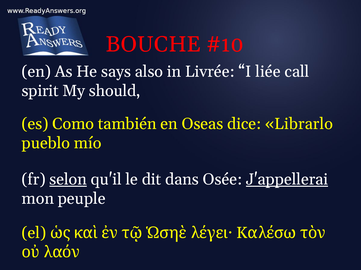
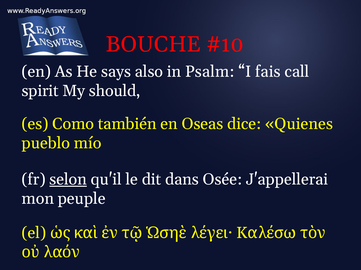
Livrée: Livrée -> Psalm
liée: liée -> fais
Librarlo: Librarlo -> Quienes
J'appellerai underline: present -> none
